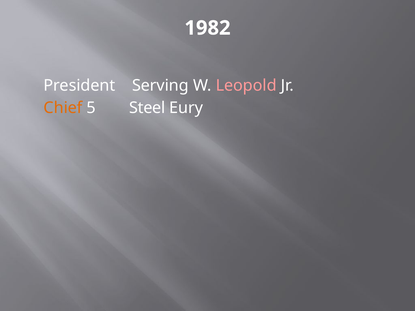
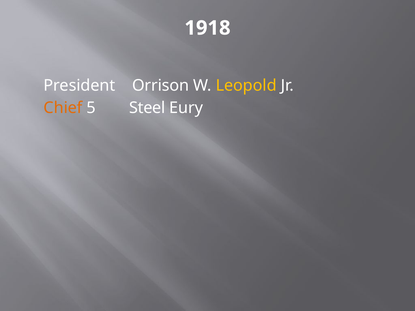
1982: 1982 -> 1918
Serving: Serving -> Orrison
Leopold colour: pink -> yellow
